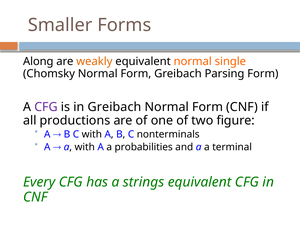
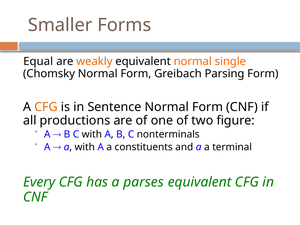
Along: Along -> Equal
CFG at (46, 107) colour: purple -> orange
in Greibach: Greibach -> Sentence
probabilities: probabilities -> constituents
strings: strings -> parses
